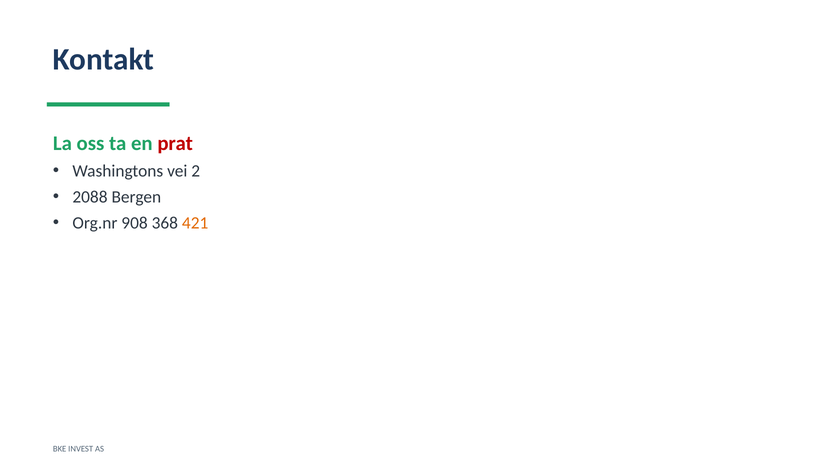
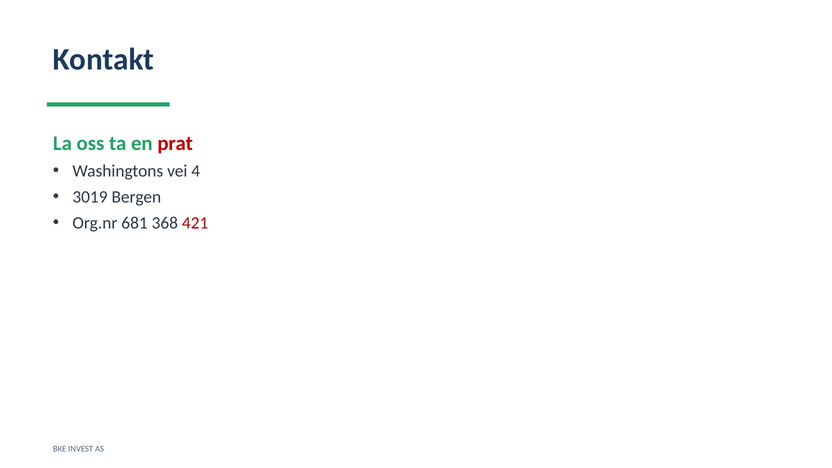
2: 2 -> 4
2088: 2088 -> 3019
908: 908 -> 681
421 colour: orange -> red
